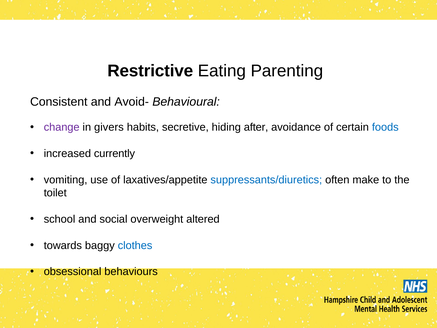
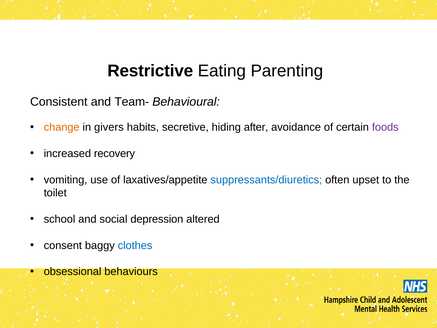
Avoid-: Avoid- -> Team-
change colour: purple -> orange
foods colour: blue -> purple
currently: currently -> recovery
make: make -> upset
overweight: overweight -> depression
towards: towards -> consent
